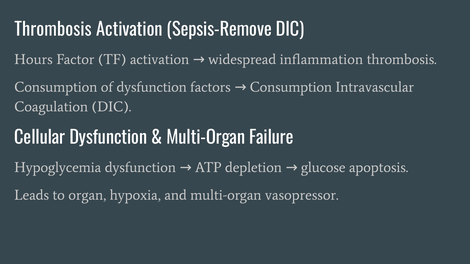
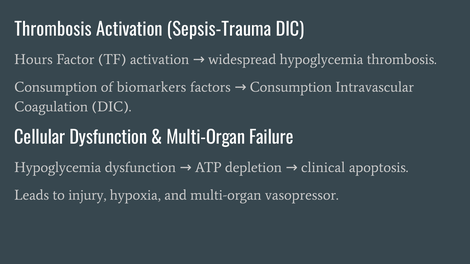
Sepsis-Remove: Sepsis-Remove -> Sepsis-Trauma
widespread inflammation: inflammation -> hypoglycemia
of dysfunction: dysfunction -> biomarkers
glucose: glucose -> clinical
organ: organ -> injury
